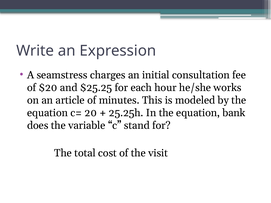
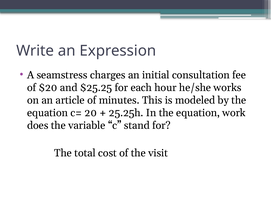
bank: bank -> work
